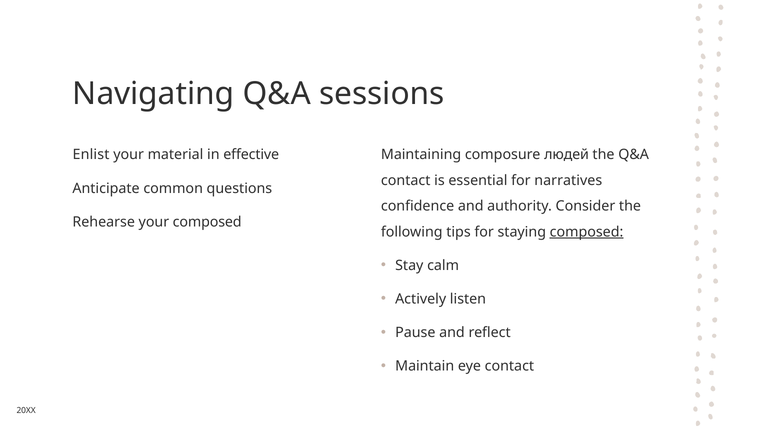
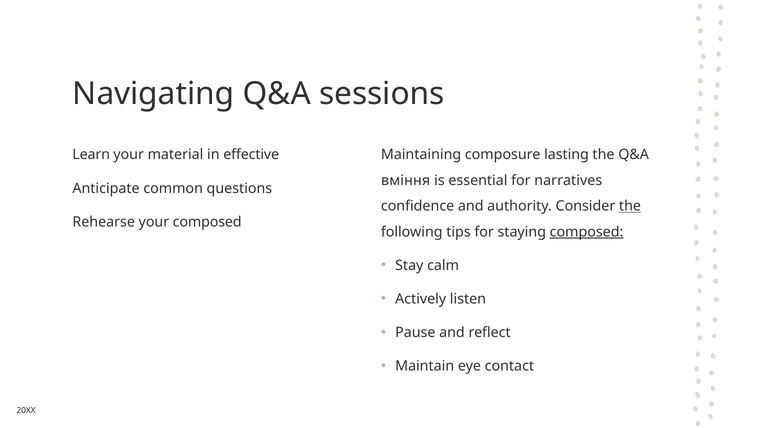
Enlist: Enlist -> Learn
людей: людей -> lasting
contact at (406, 180): contact -> вміння
the at (630, 206) underline: none -> present
